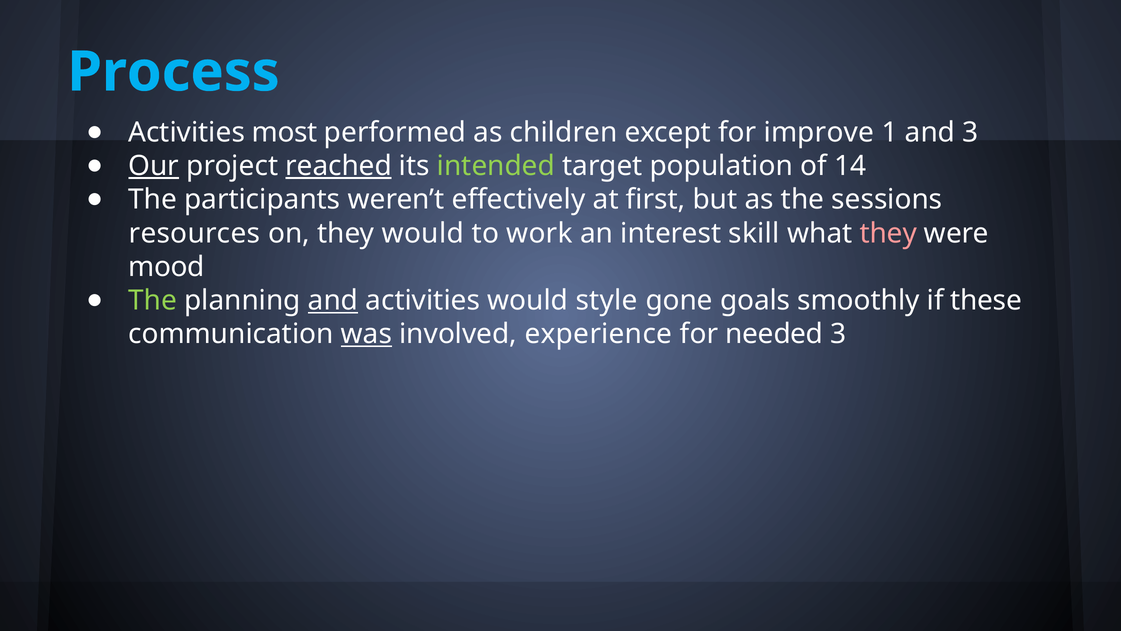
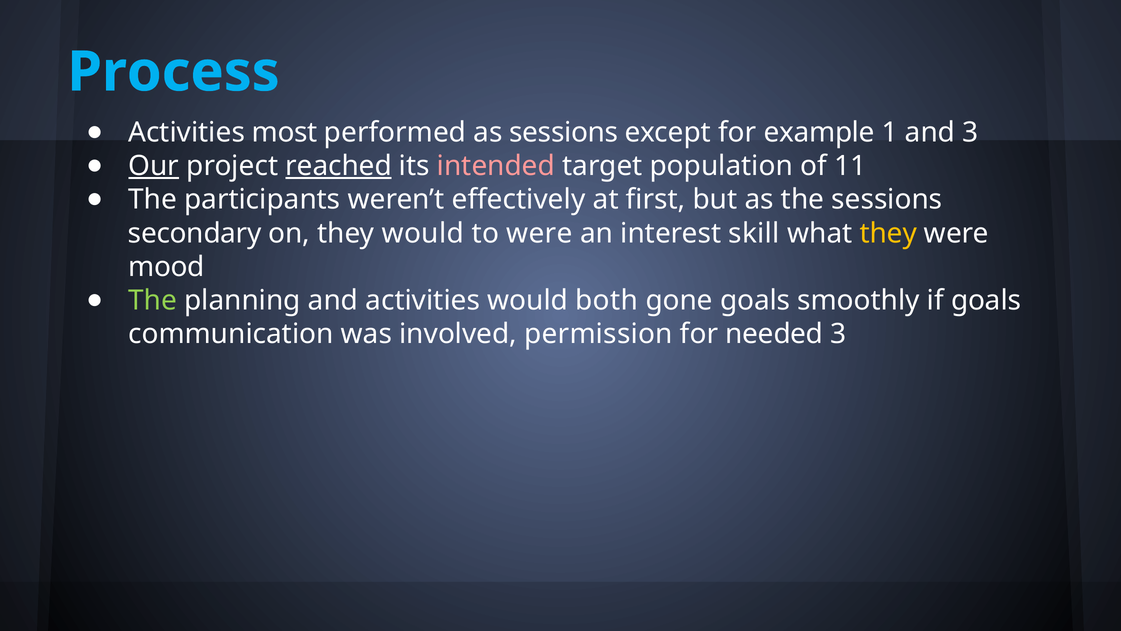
as children: children -> sessions
improve: improve -> example
intended colour: light green -> pink
14: 14 -> 11
resources: resources -> secondary
to work: work -> were
they at (888, 233) colour: pink -> yellow
and at (333, 300) underline: present -> none
style: style -> both
if these: these -> goals
was underline: present -> none
experience: experience -> permission
